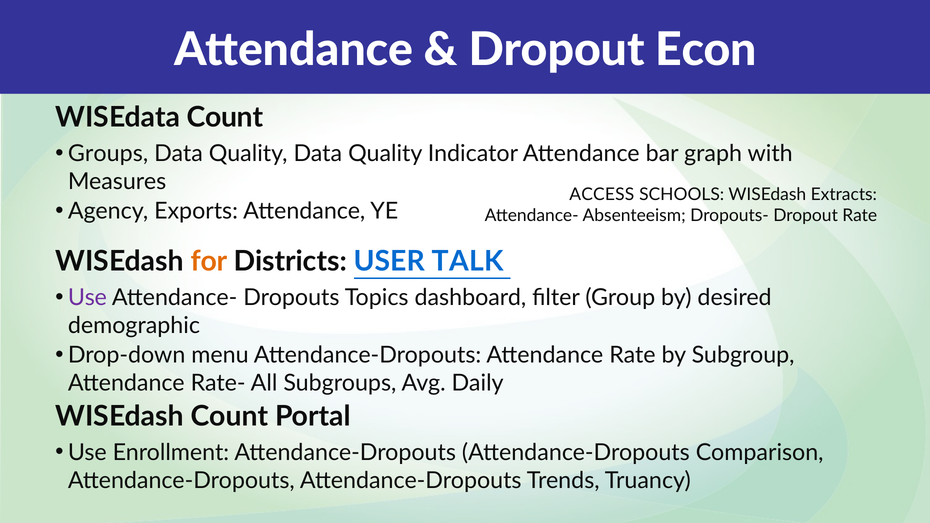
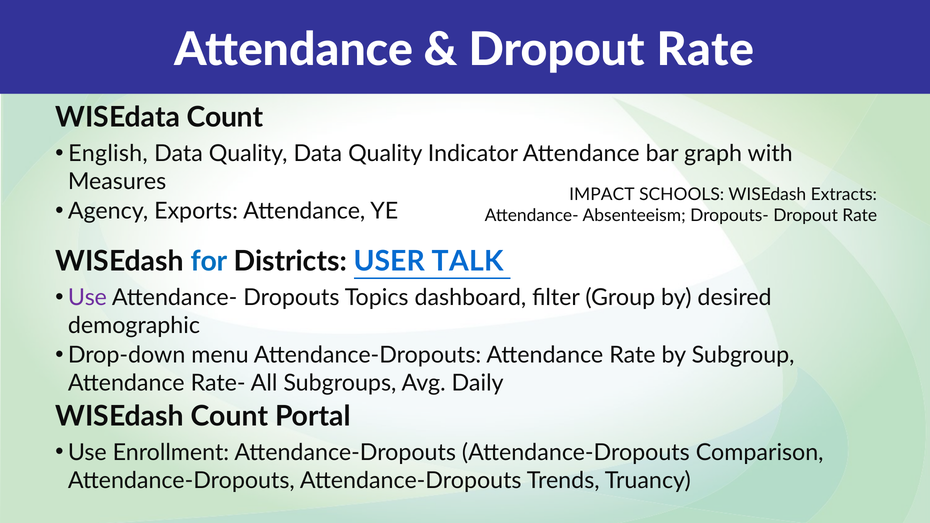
Econ at (706, 50): Econ -> Rate
Groups: Groups -> English
ACCESS: ACCESS -> IMPACT
for colour: orange -> blue
